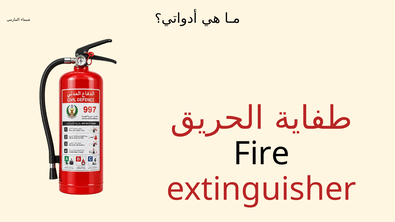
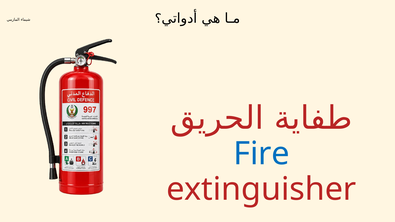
Fire colour: black -> blue
